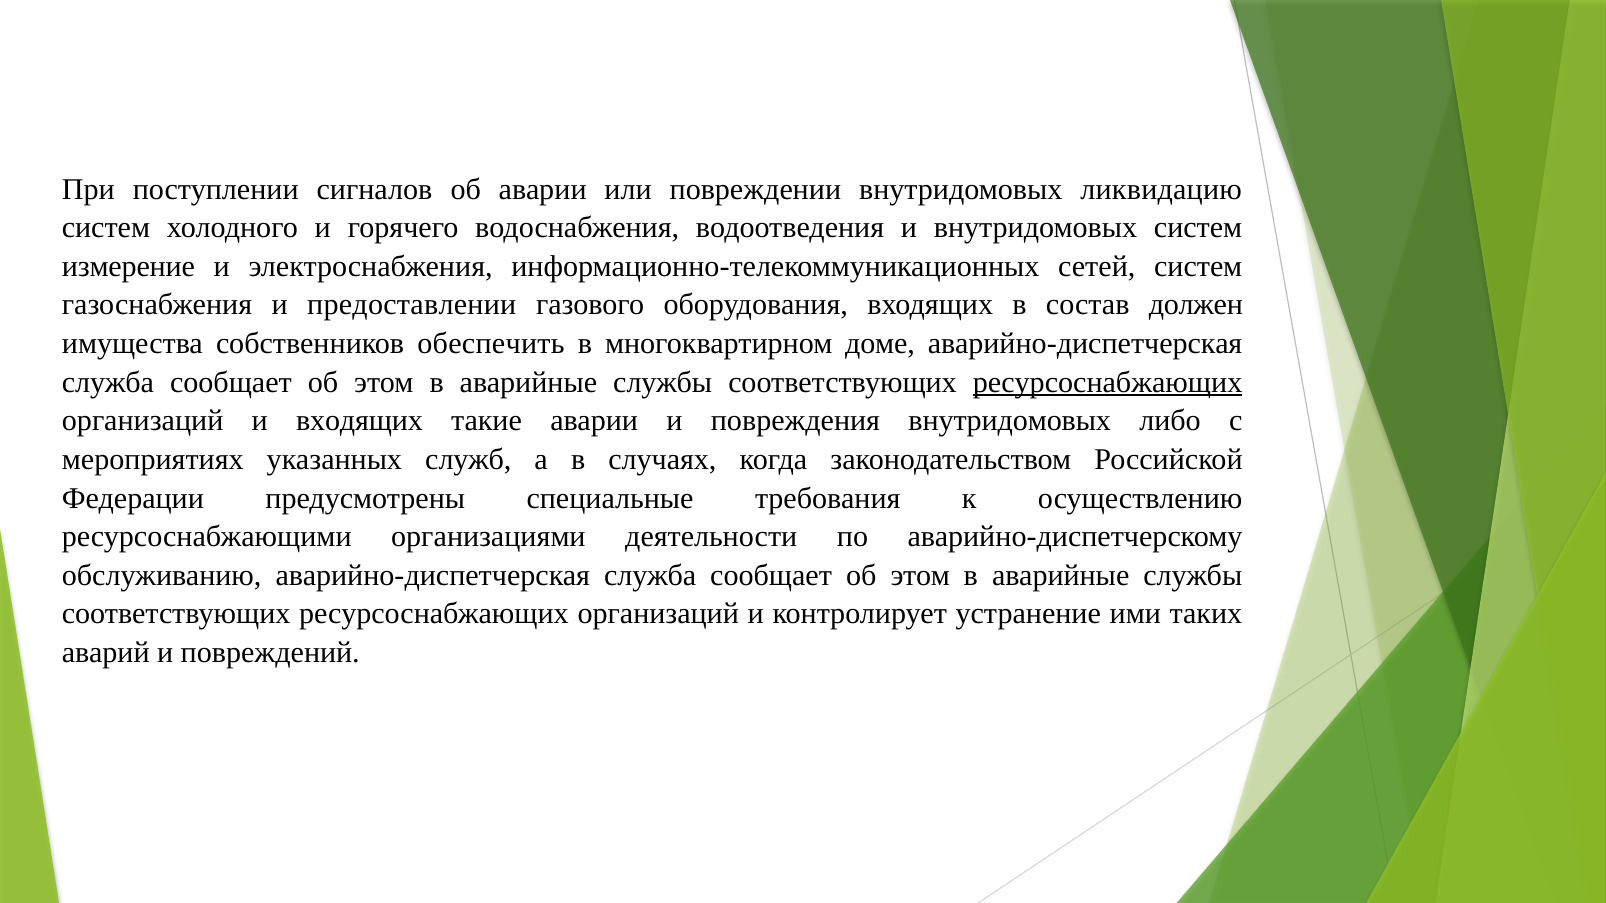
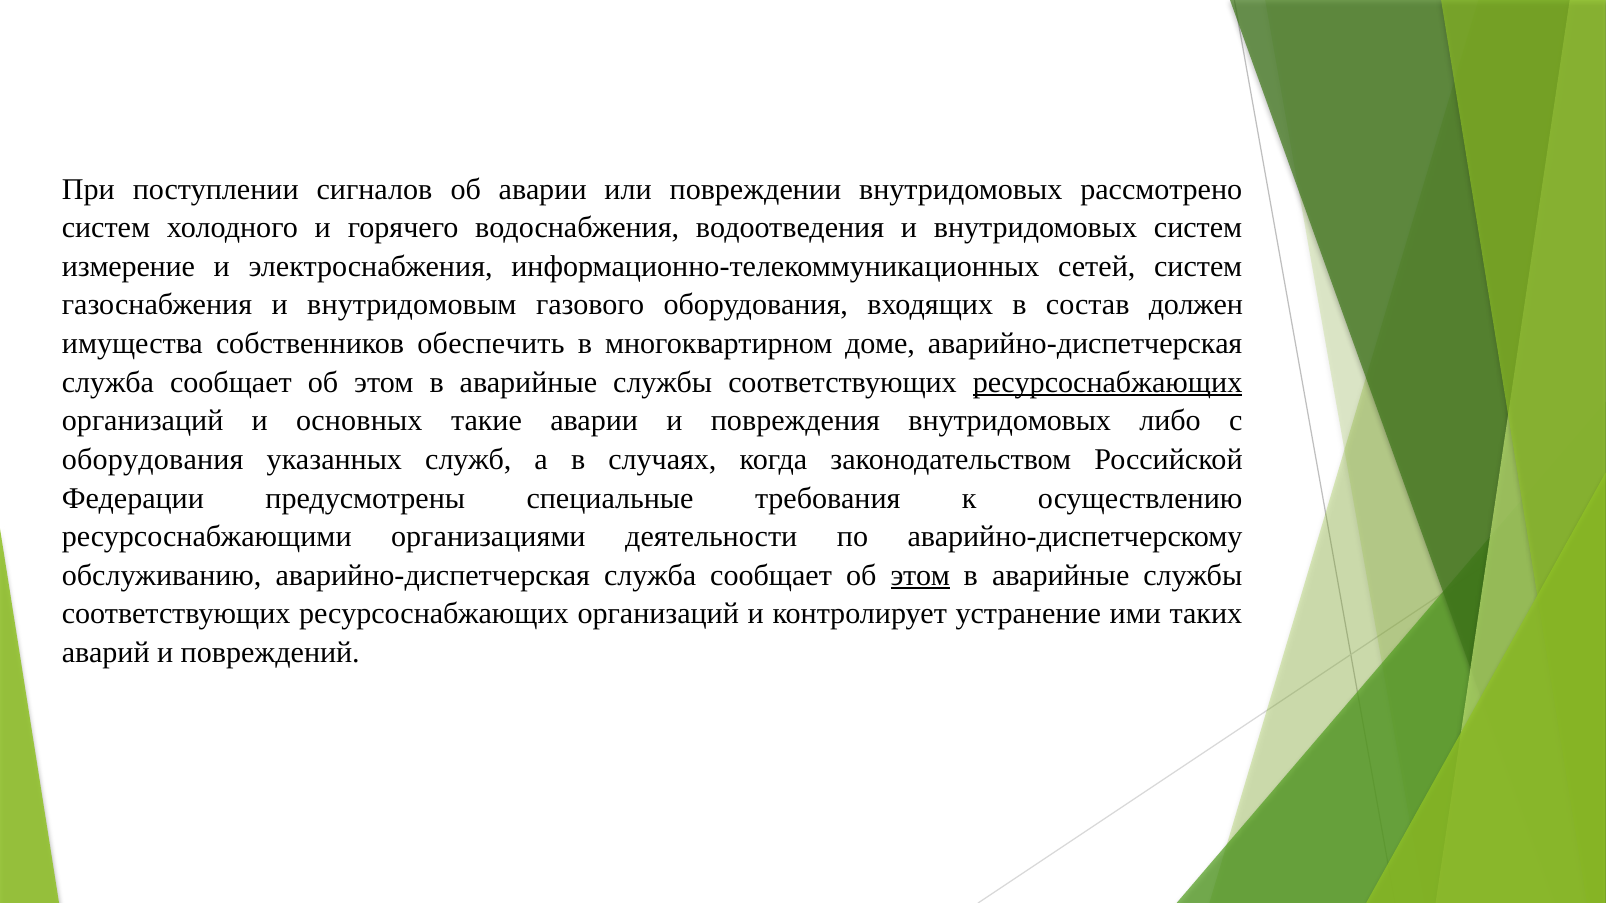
ликвидацию: ликвидацию -> рассмотрено
предоставлении: предоставлении -> внутридомовым
и входящих: входящих -> основных
мероприятиях at (153, 460): мероприятиях -> оборудования
этом at (920, 576) underline: none -> present
